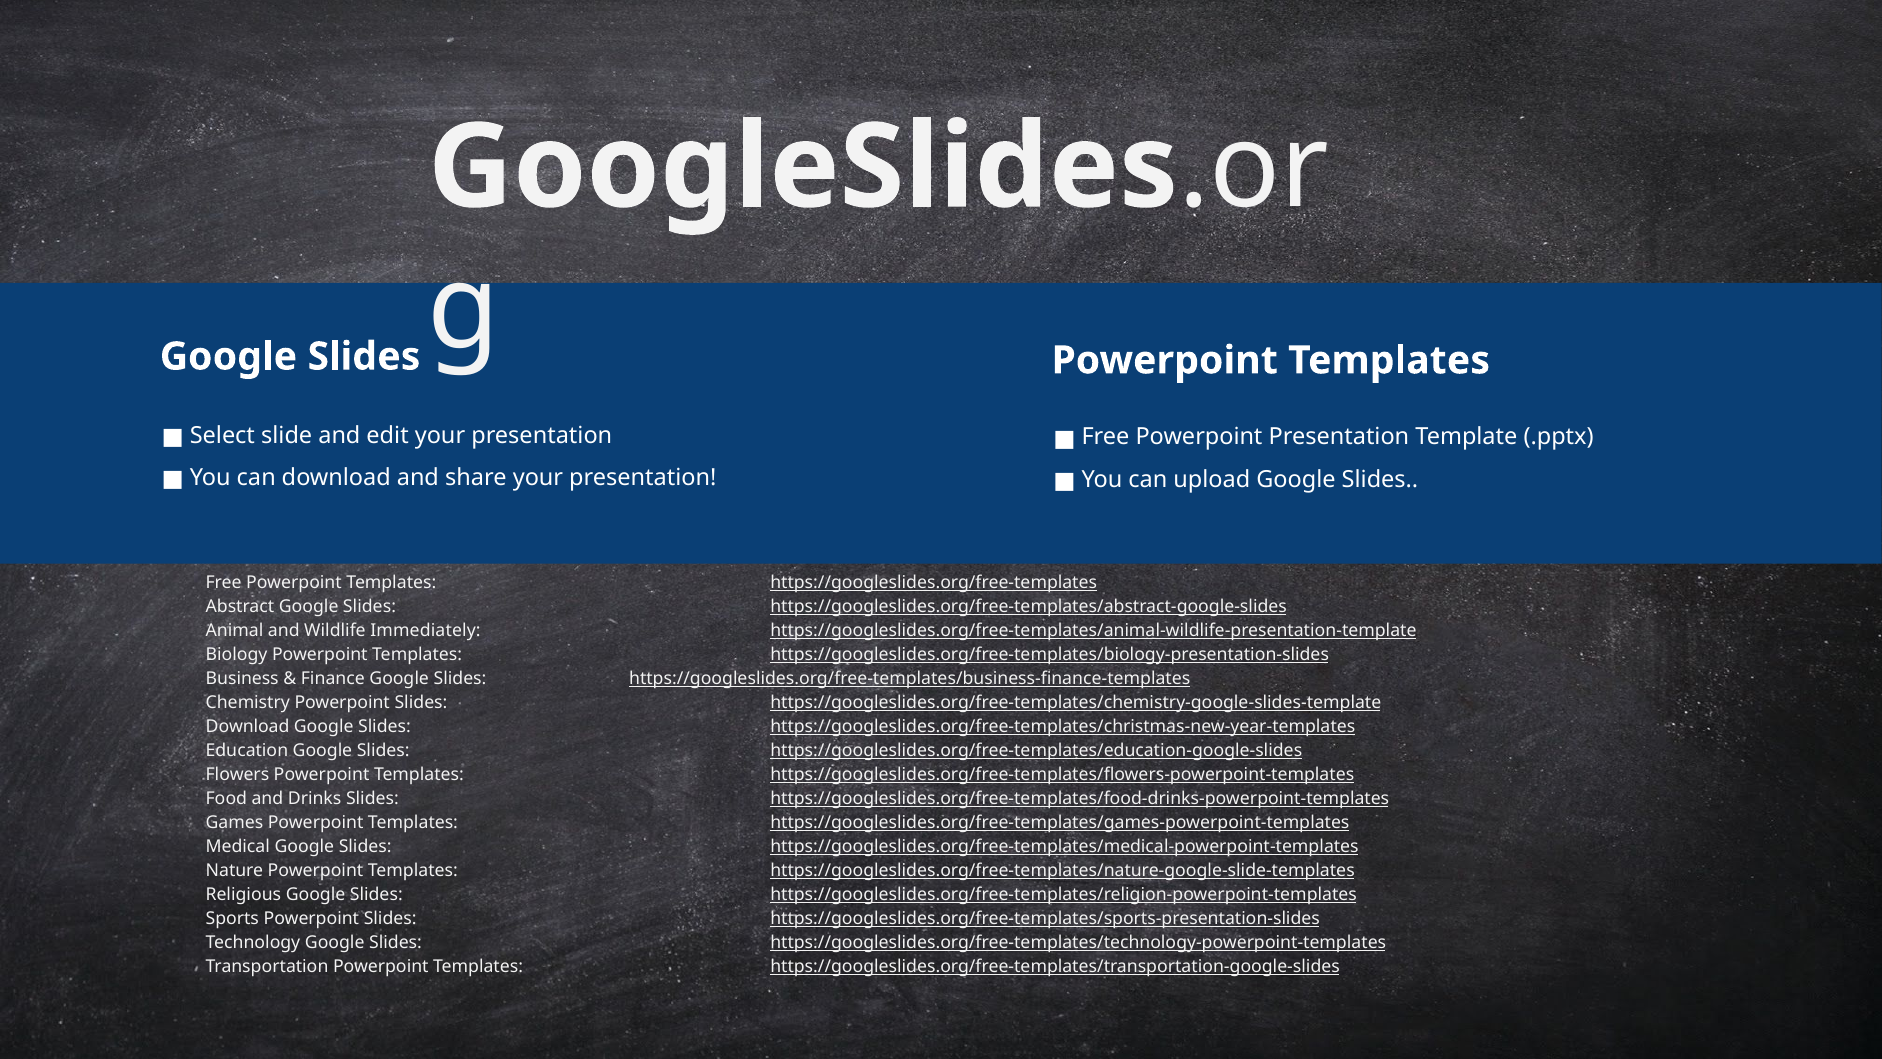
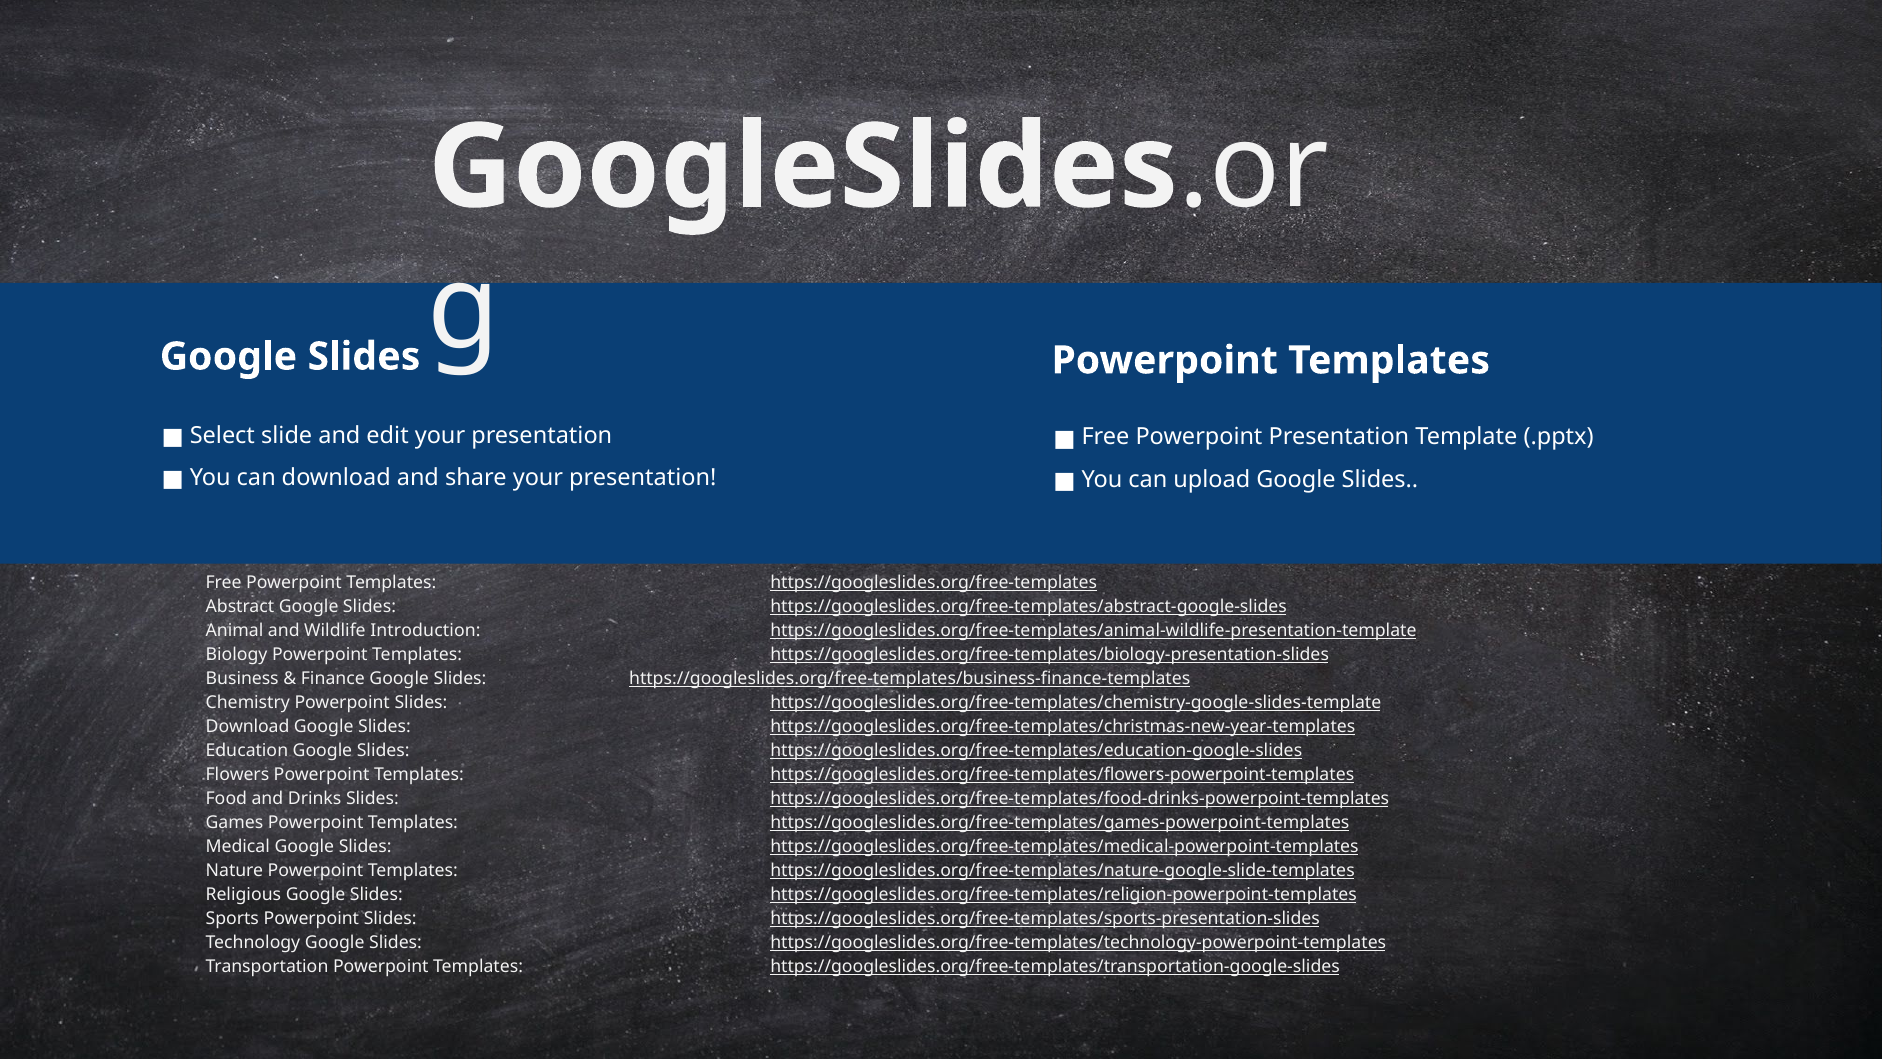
Immediately: Immediately -> Introduction
